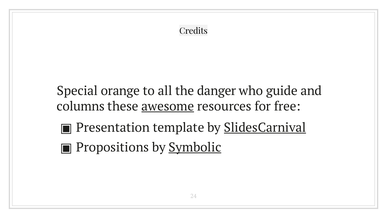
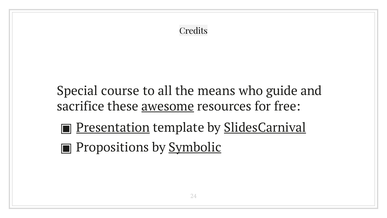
orange: orange -> course
danger: danger -> means
columns: columns -> sacrifice
Presentation underline: none -> present
